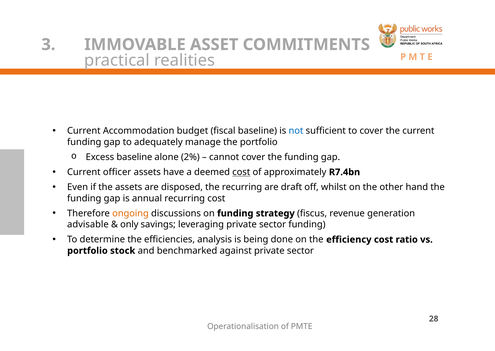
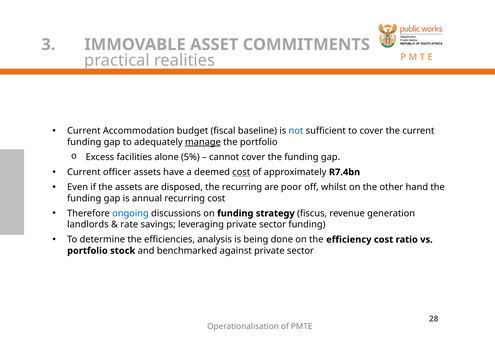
manage underline: none -> present
Excess baseline: baseline -> facilities
2%: 2% -> 5%
draft: draft -> poor
ongoing colour: orange -> blue
advisable: advisable -> landlords
only: only -> rate
